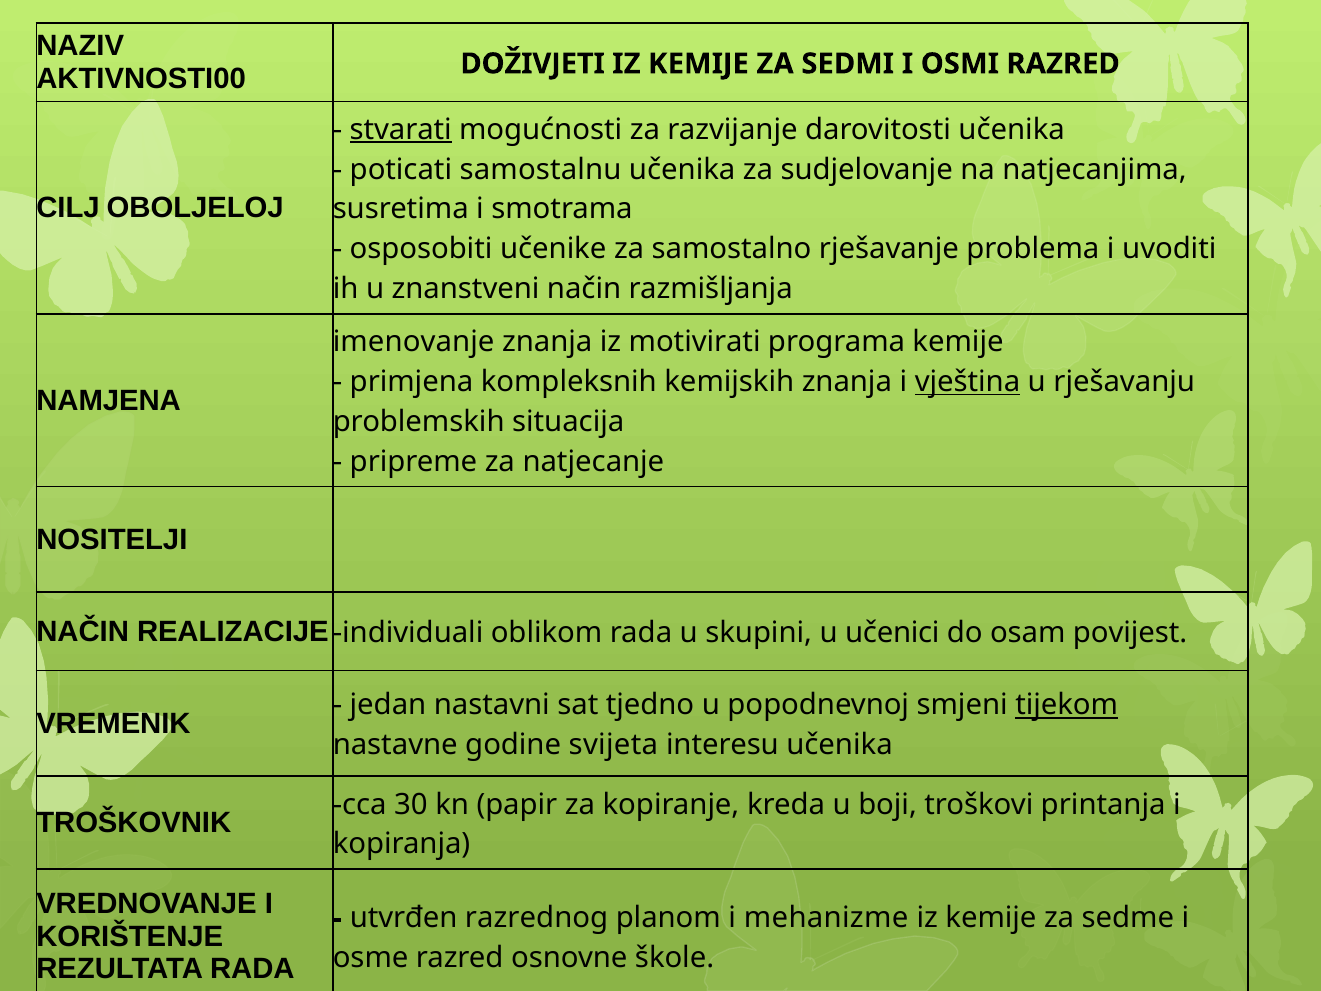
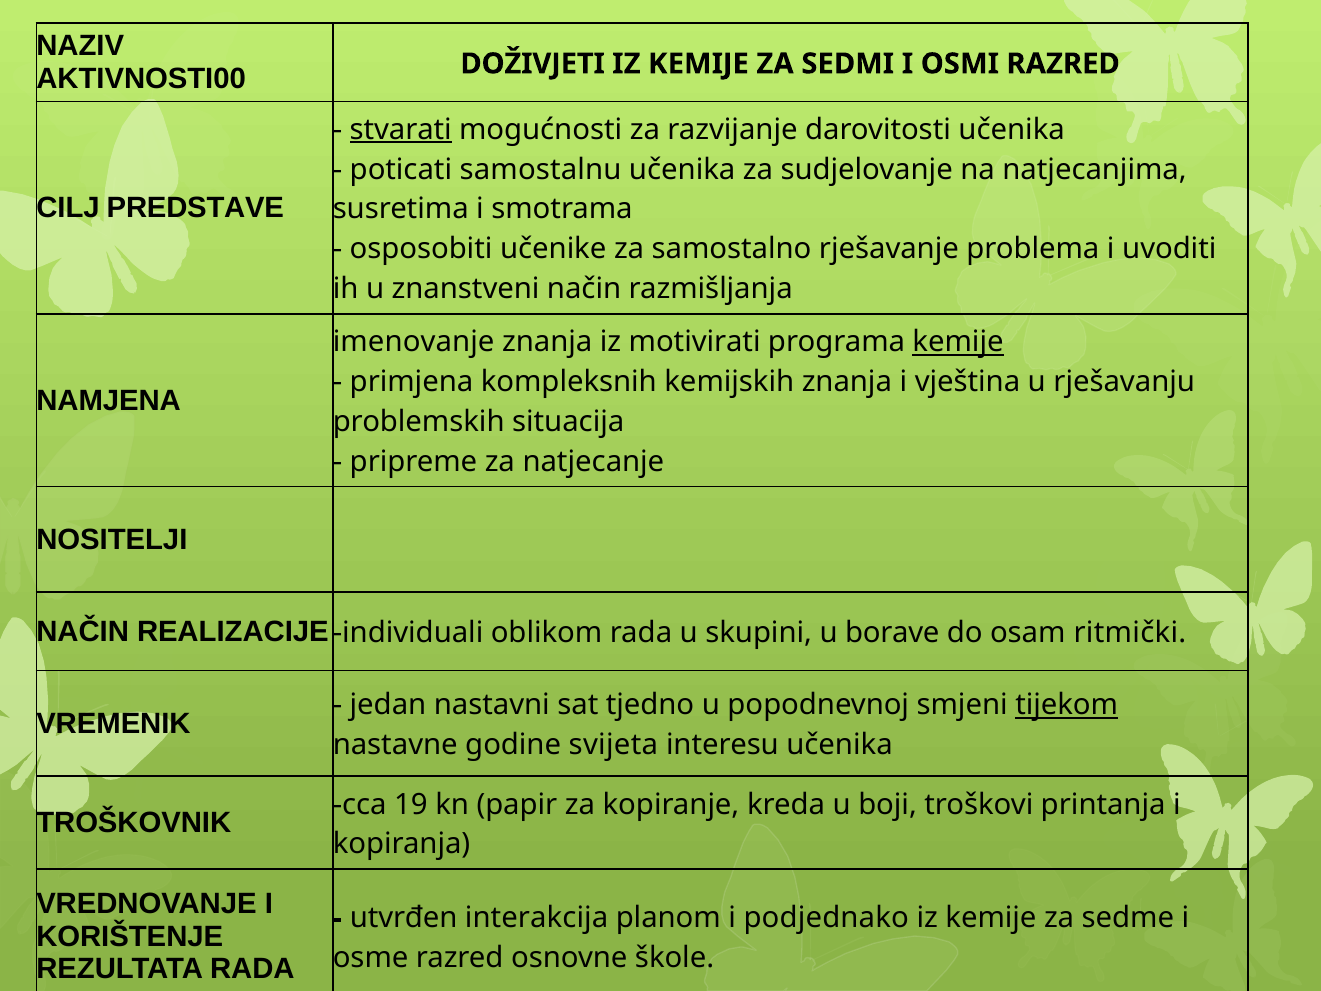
OBOLJELOJ: OBOLJELOJ -> PREDSTAVE
kemije at (958, 342) underline: none -> present
vještina underline: present -> none
učenici: učenici -> borave
povijest: povijest -> ritmički
30: 30 -> 19
razrednog: razrednog -> interakcija
mehanizme: mehanizme -> podjednako
